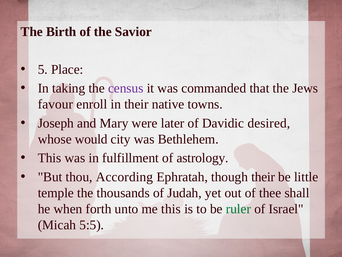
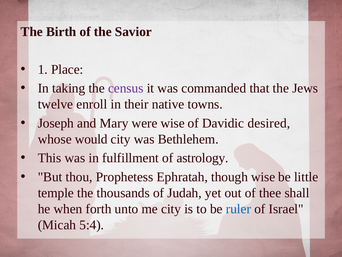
5: 5 -> 1
favour: favour -> twelve
were later: later -> wise
According: According -> Prophetess
though their: their -> wise
me this: this -> city
ruler colour: green -> blue
5:5: 5:5 -> 5:4
